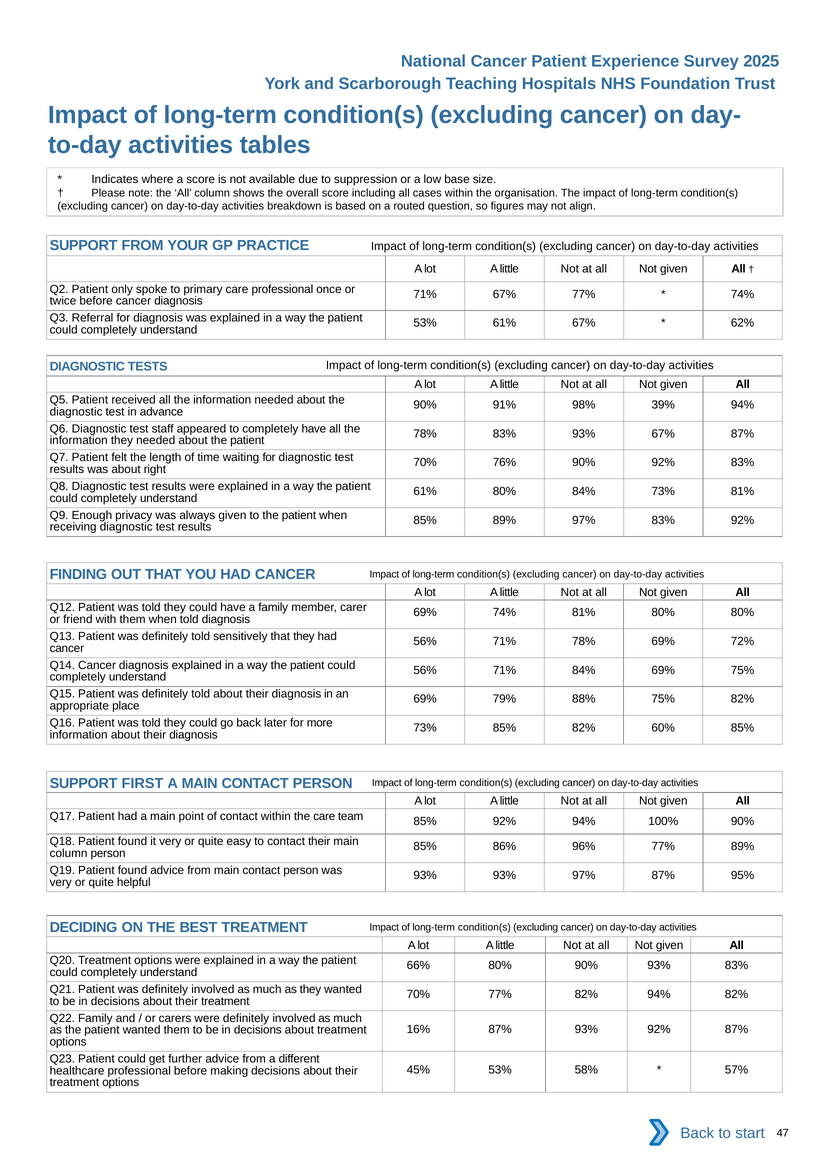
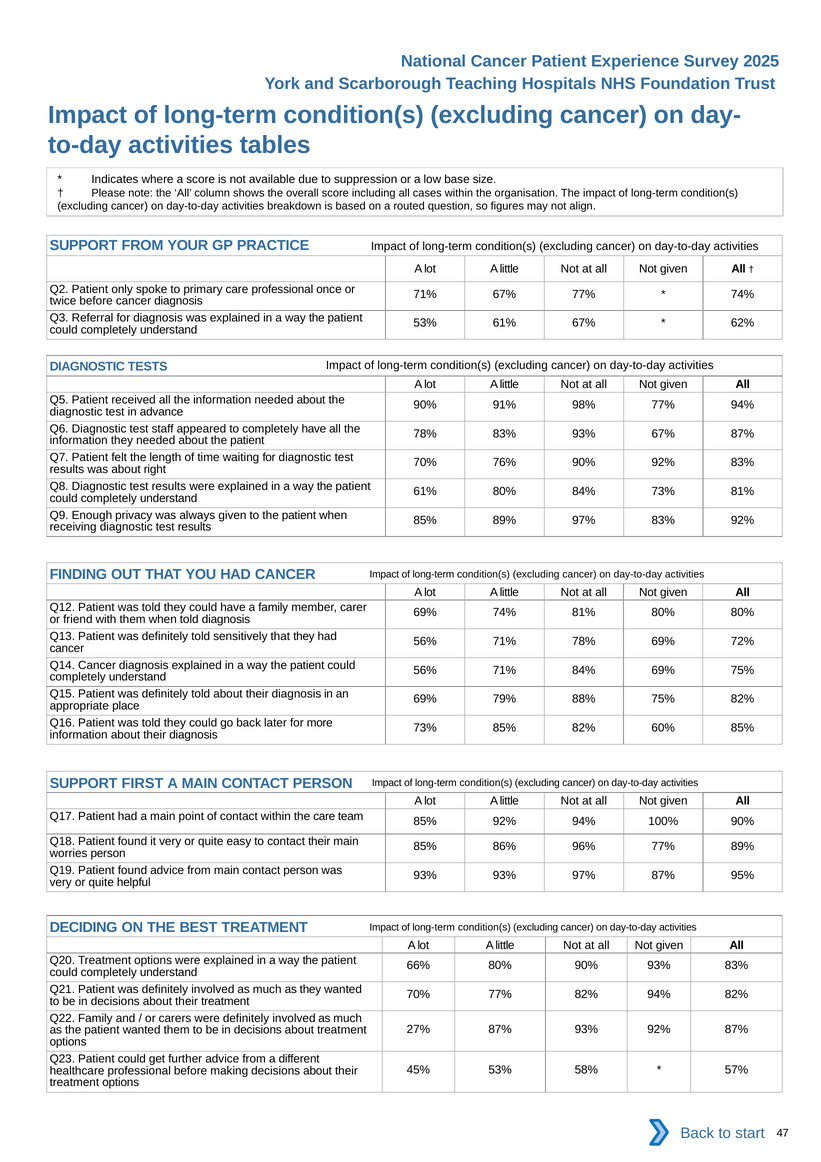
98% 39%: 39% -> 77%
column at (69, 853): column -> worries
16%: 16% -> 27%
